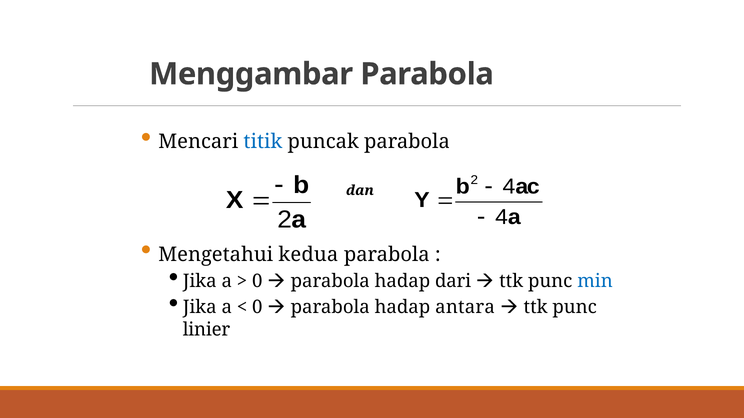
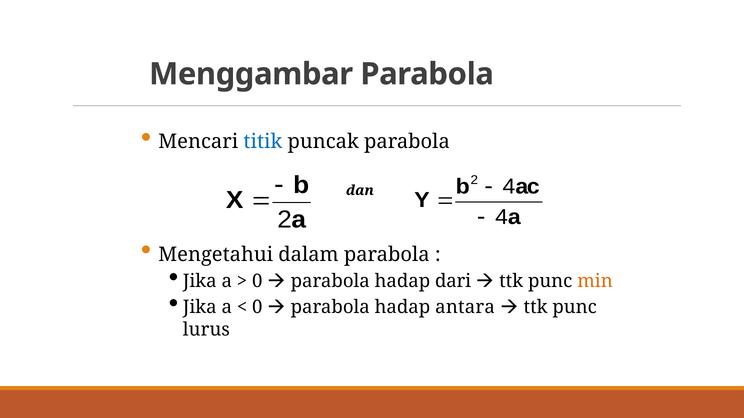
kedua: kedua -> dalam
min colour: blue -> orange
linier: linier -> lurus
